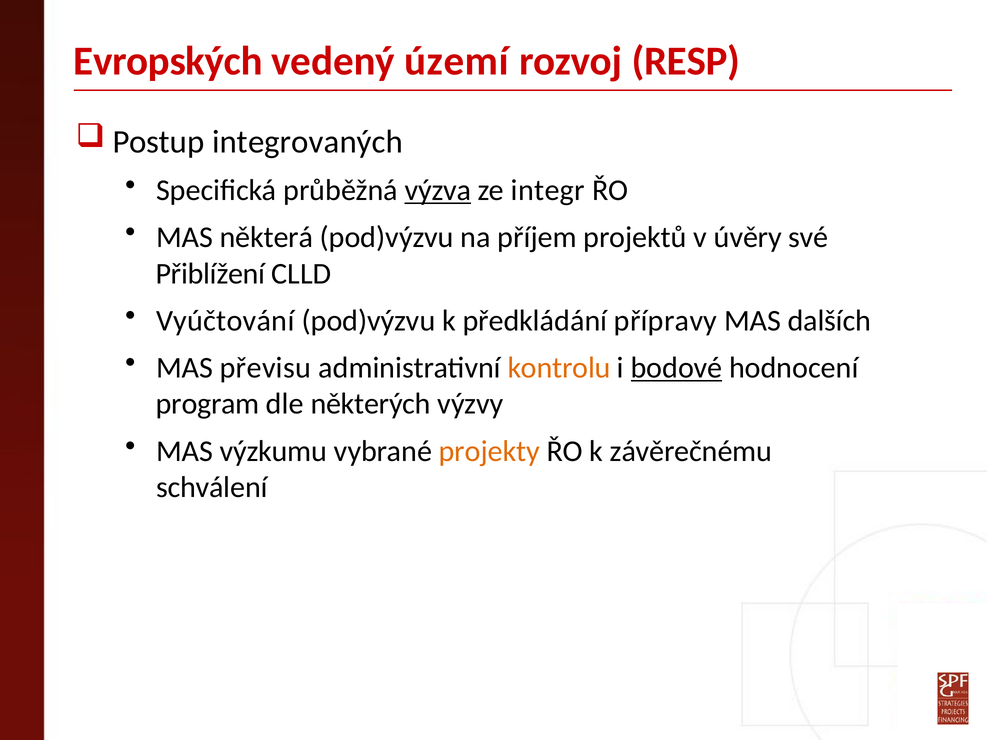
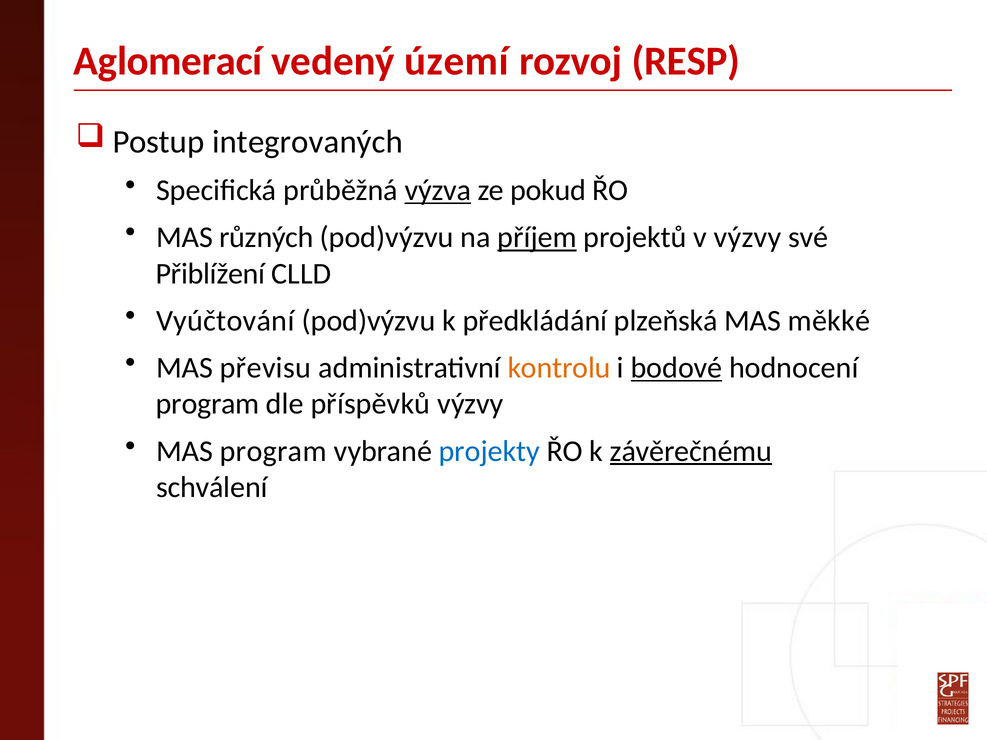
Evropských: Evropských -> Aglomerací
integr: integr -> pokud
některá: některá -> různých
příjem underline: none -> present
v úvěry: úvěry -> výzvy
přípravy: přípravy -> plzeňská
dalších: dalších -> měkké
některých: některých -> příspěvků
MAS výzkumu: výzkumu -> program
projekty colour: orange -> blue
závěrečnému underline: none -> present
